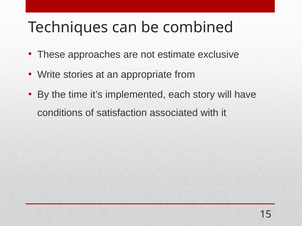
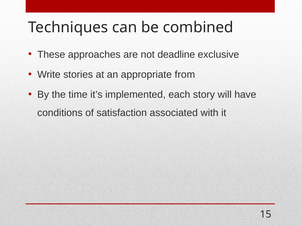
estimate: estimate -> deadline
